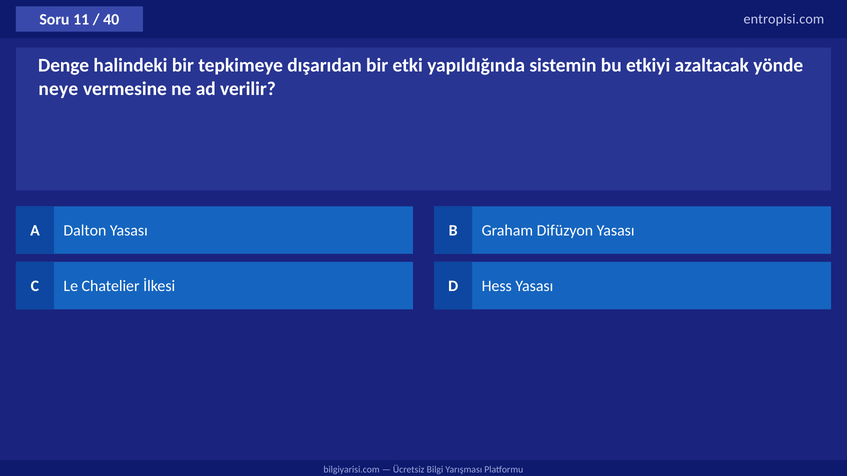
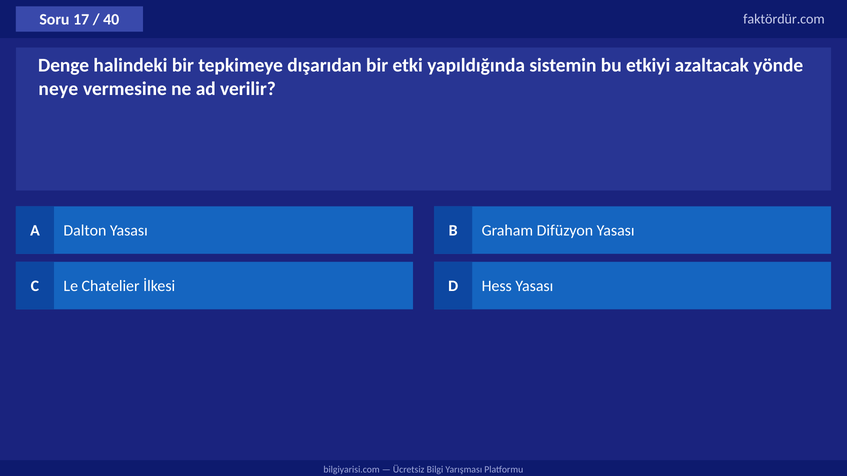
11: 11 -> 17
entropisi.com: entropisi.com -> faktördür.com
